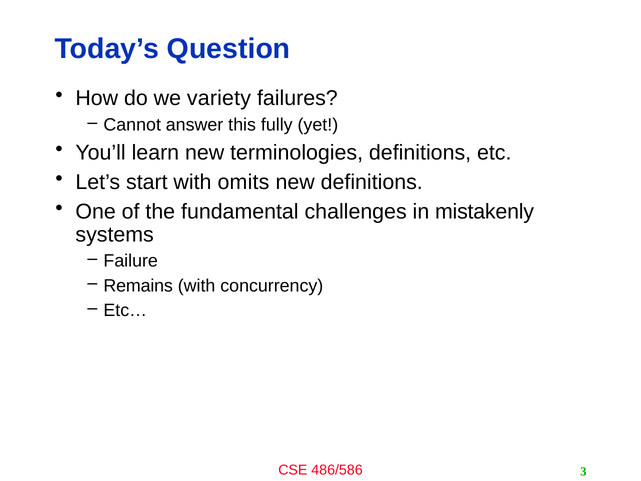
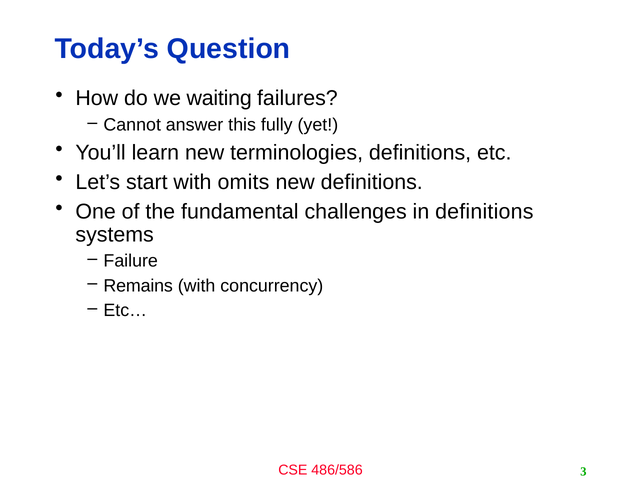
variety: variety -> waiting
in mistakenly: mistakenly -> definitions
